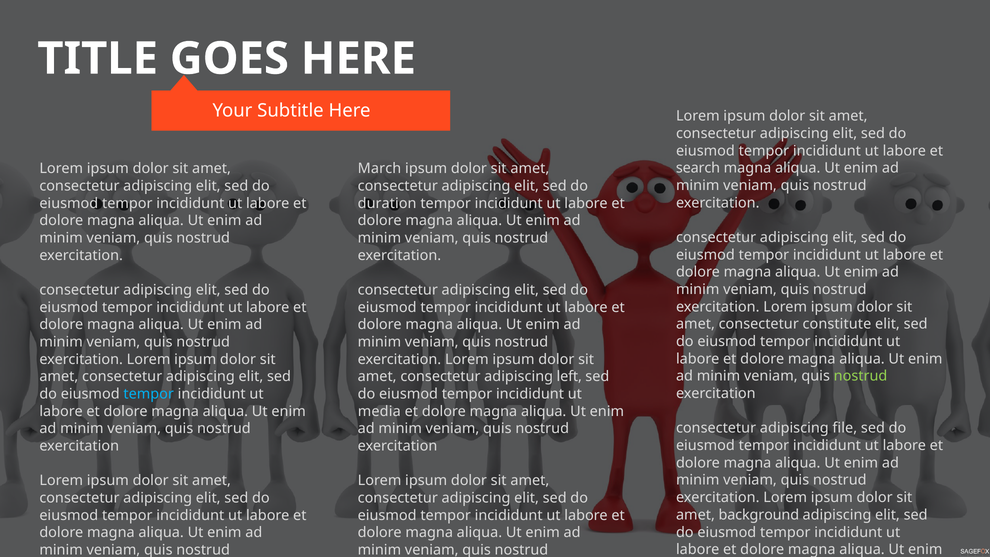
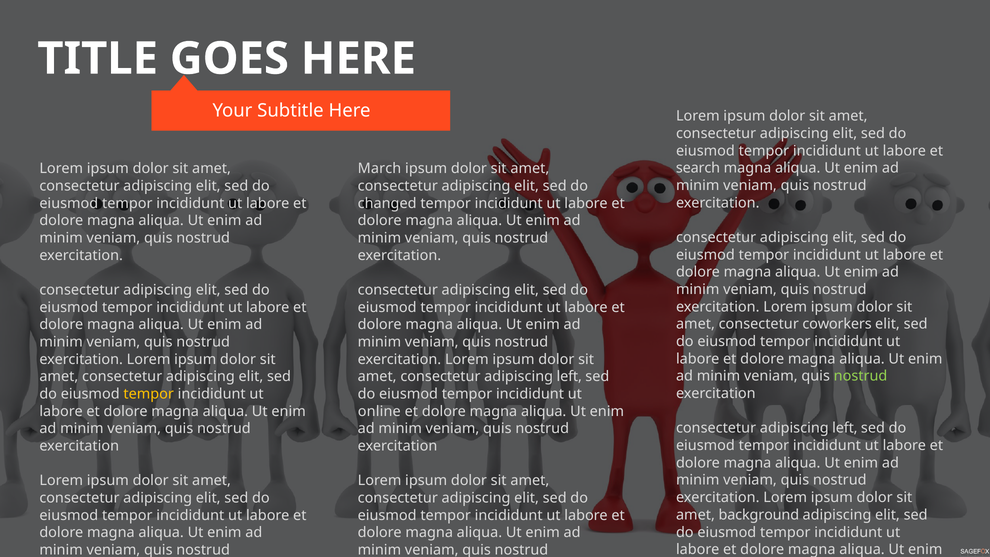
duration: duration -> changed
constitute: constitute -> coworkers
tempor at (149, 394) colour: light blue -> yellow
media: media -> online
file at (845, 428): file -> left
